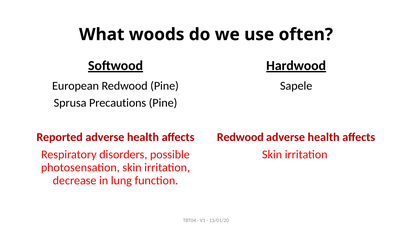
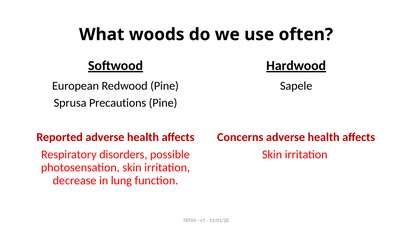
Redwood at (240, 138): Redwood -> Concerns
